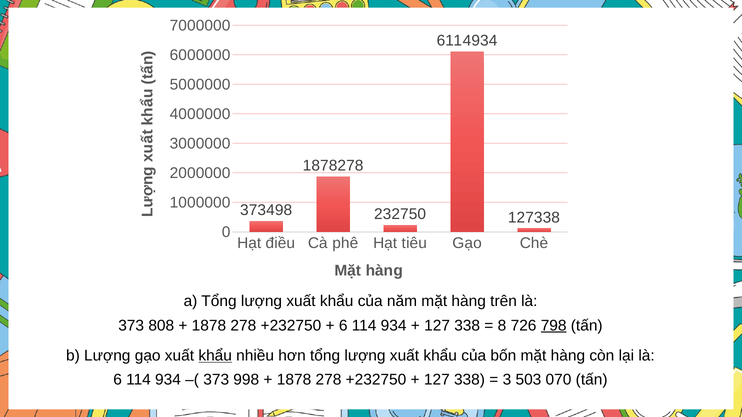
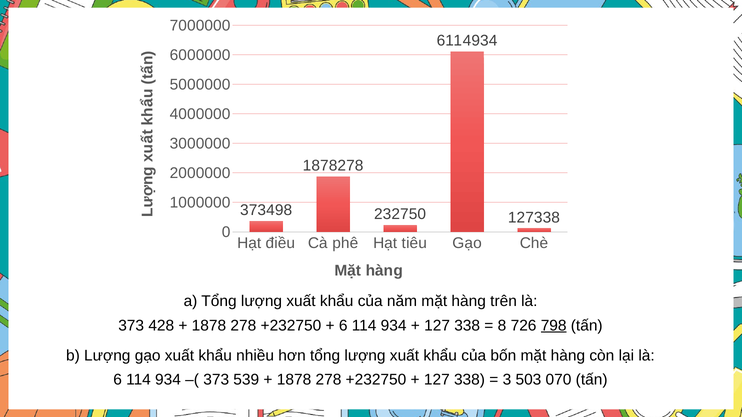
808: 808 -> 428
khẩu at (215, 356) underline: present -> none
998: 998 -> 539
